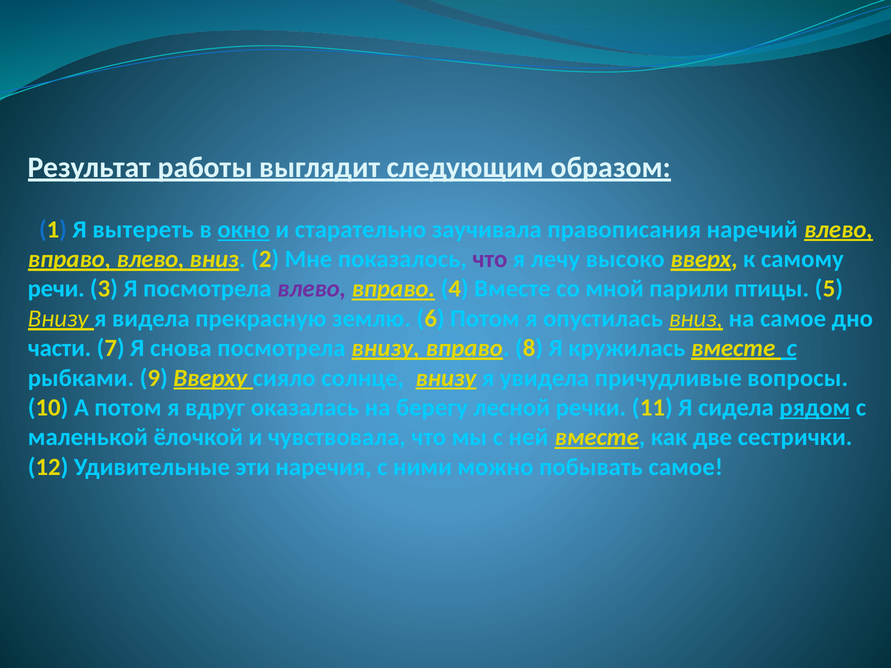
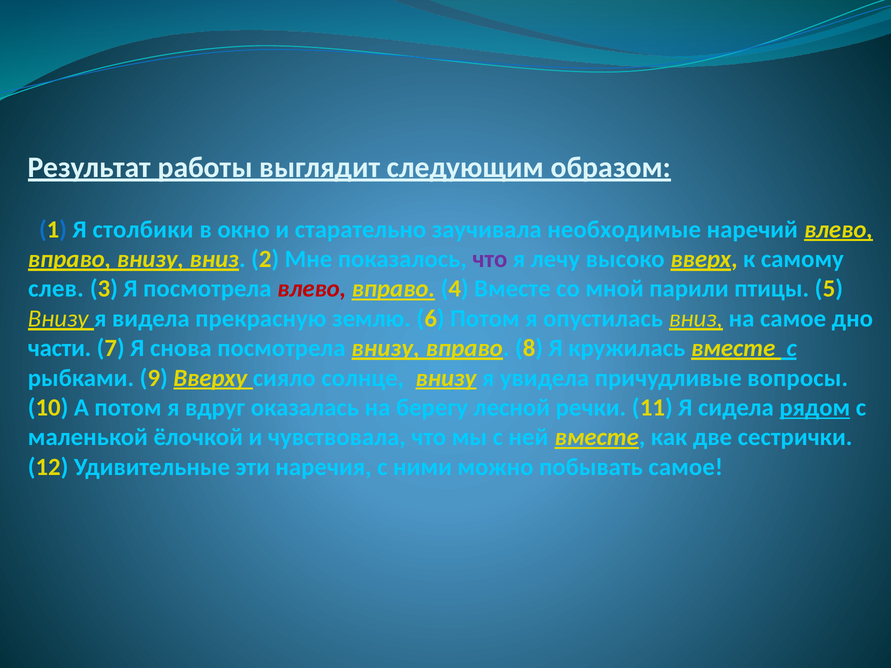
вытереть: вытереть -> столбики
окно underline: present -> none
правописания: правописания -> необходимые
вправо влево: влево -> внизу
речи: речи -> слев
влево at (312, 289) colour: purple -> red
